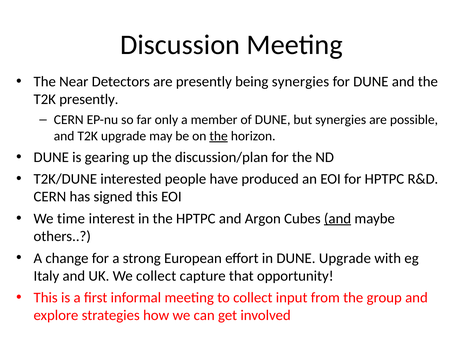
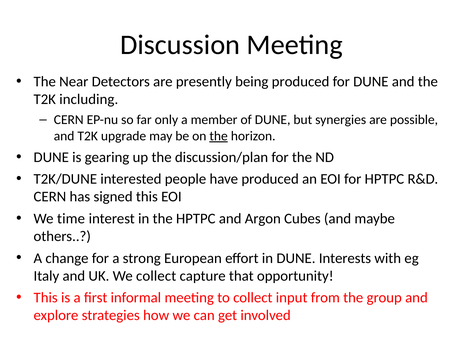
being synergies: synergies -> produced
T2K presently: presently -> including
and at (338, 219) underline: present -> none
DUNE Upgrade: Upgrade -> Interests
